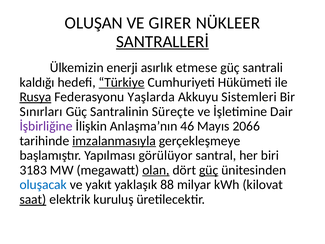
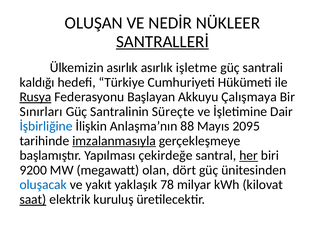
GIRER: GIRER -> NEDİR
Ülkemizin enerji: enerji -> asırlık
etmese: etmese -> işletme
Türkiye underline: present -> none
Yaşlarda: Yaşlarda -> Başlayan
Sistemleri: Sistemleri -> Çalışmaya
İşbirliğine colour: purple -> blue
46: 46 -> 88
2066: 2066 -> 2095
görülüyor: görülüyor -> çekirdeğe
her underline: none -> present
3183: 3183 -> 9200
olan underline: present -> none
güç at (209, 170) underline: present -> none
88: 88 -> 78
